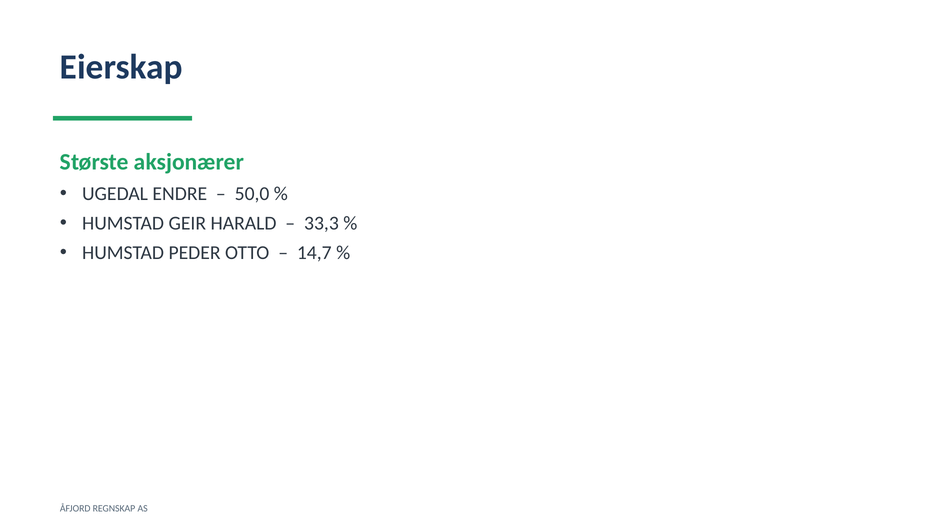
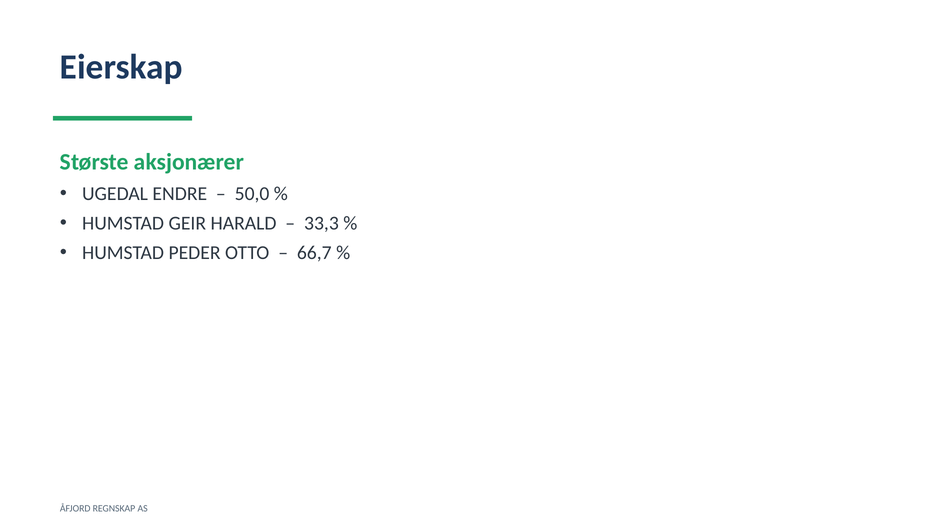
14,7: 14,7 -> 66,7
